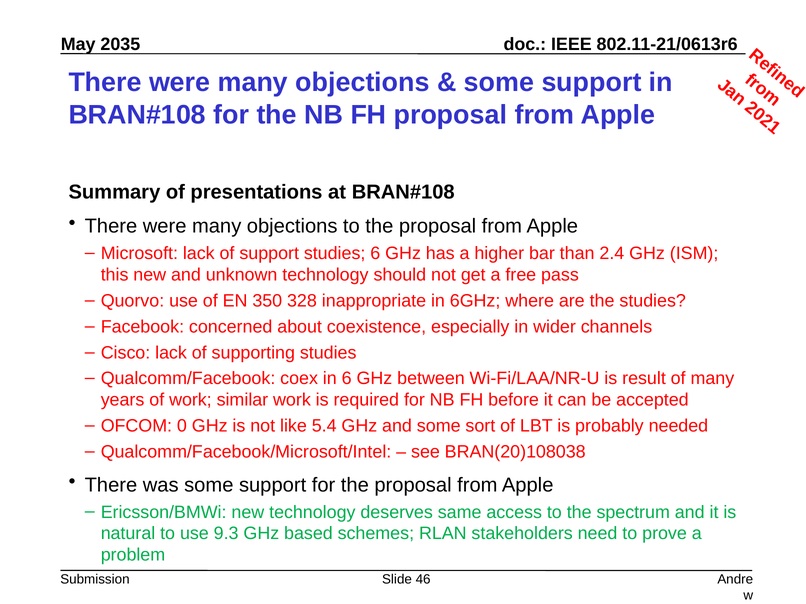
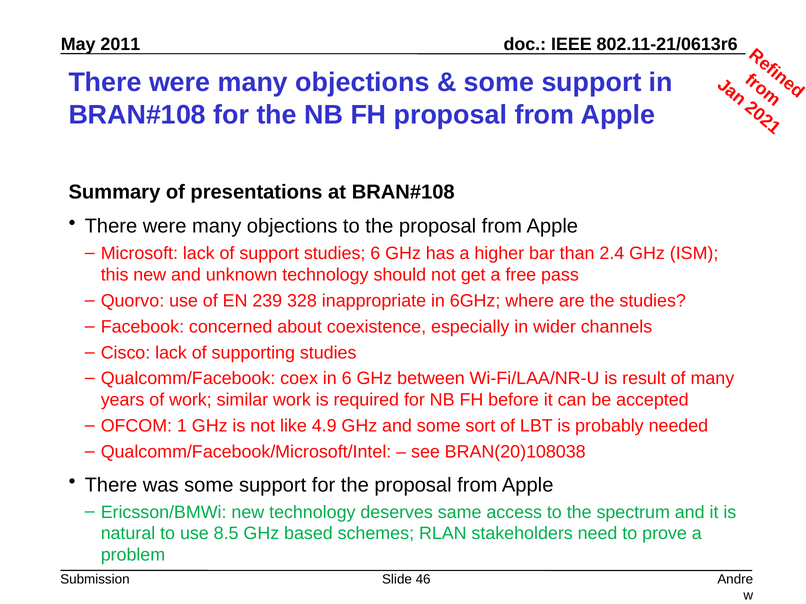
2035: 2035 -> 2011
350: 350 -> 239
OFCOM 0: 0 -> 1
5.4: 5.4 -> 4.9
9.3: 9.3 -> 8.5
